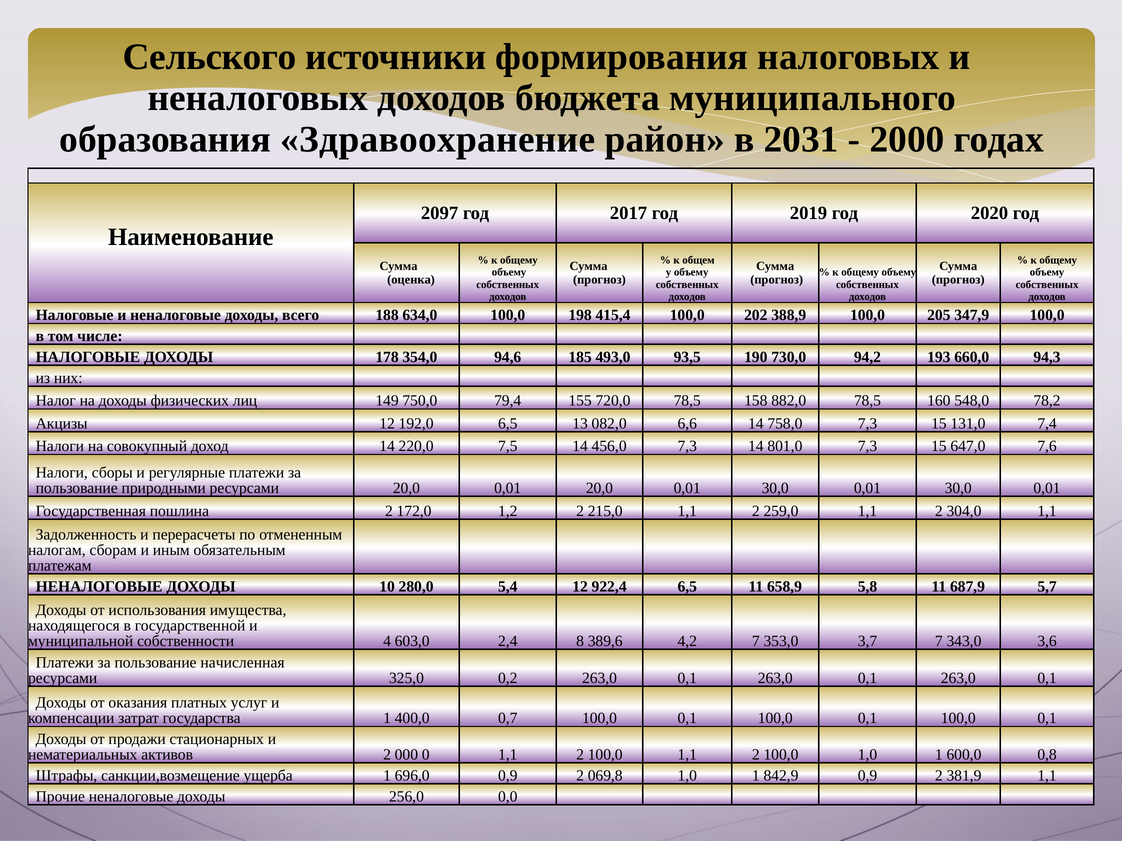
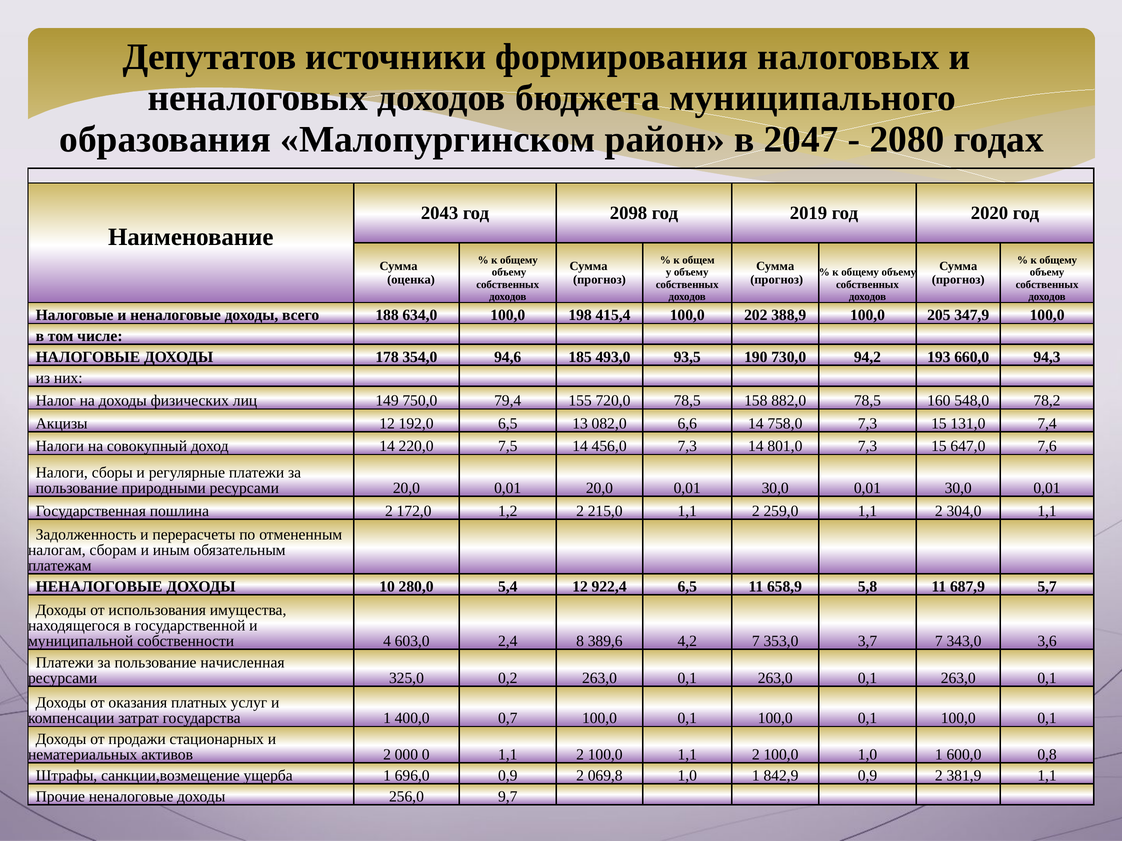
Сельского: Сельского -> Депутатов
Здравоохранение: Здравоохранение -> Малопургинском
2031: 2031 -> 2047
2000: 2000 -> 2080
2097: 2097 -> 2043
2017: 2017 -> 2098
0,0: 0,0 -> 9,7
